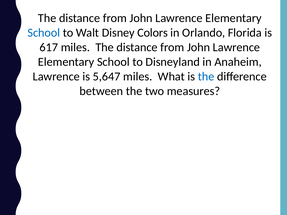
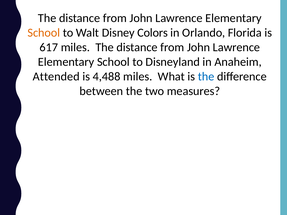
School at (44, 33) colour: blue -> orange
Lawrence at (56, 77): Lawrence -> Attended
5,647: 5,647 -> 4,488
